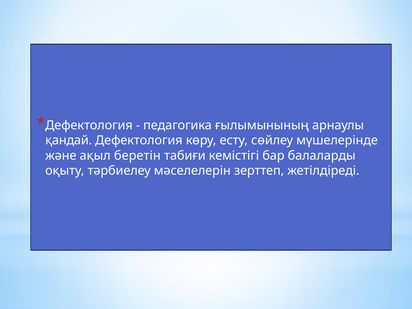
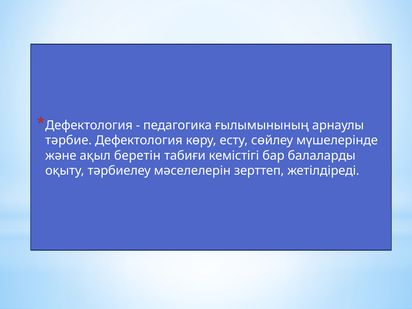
қандай: қандай -> тәрбие
